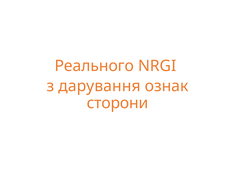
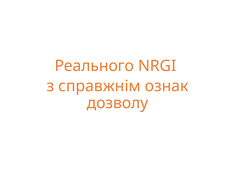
дарування: дарування -> справжнім
сторони: сторони -> дозволу
